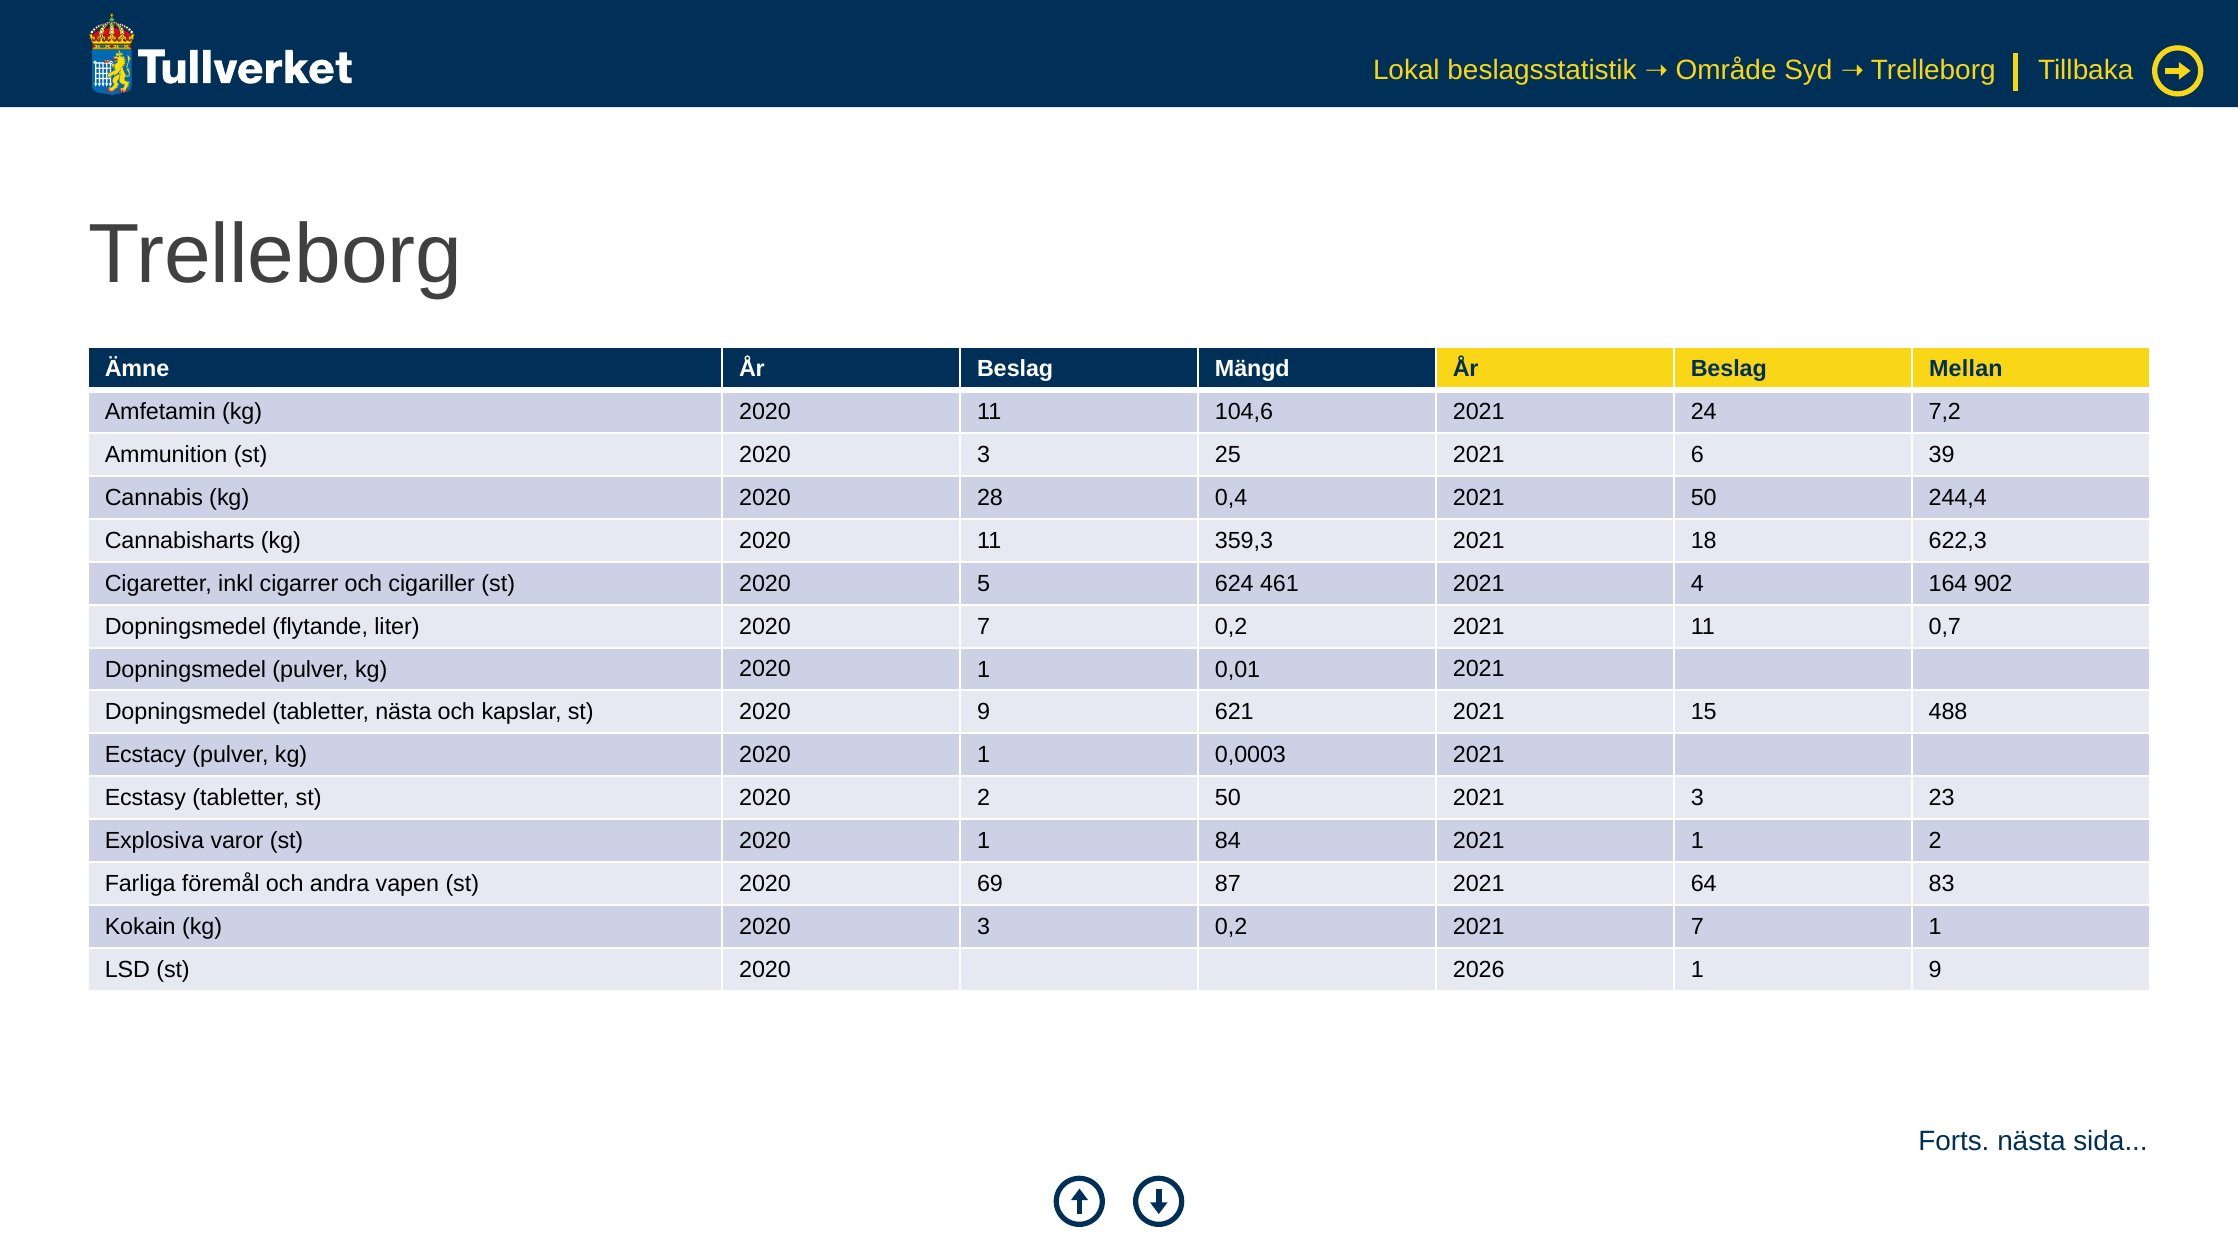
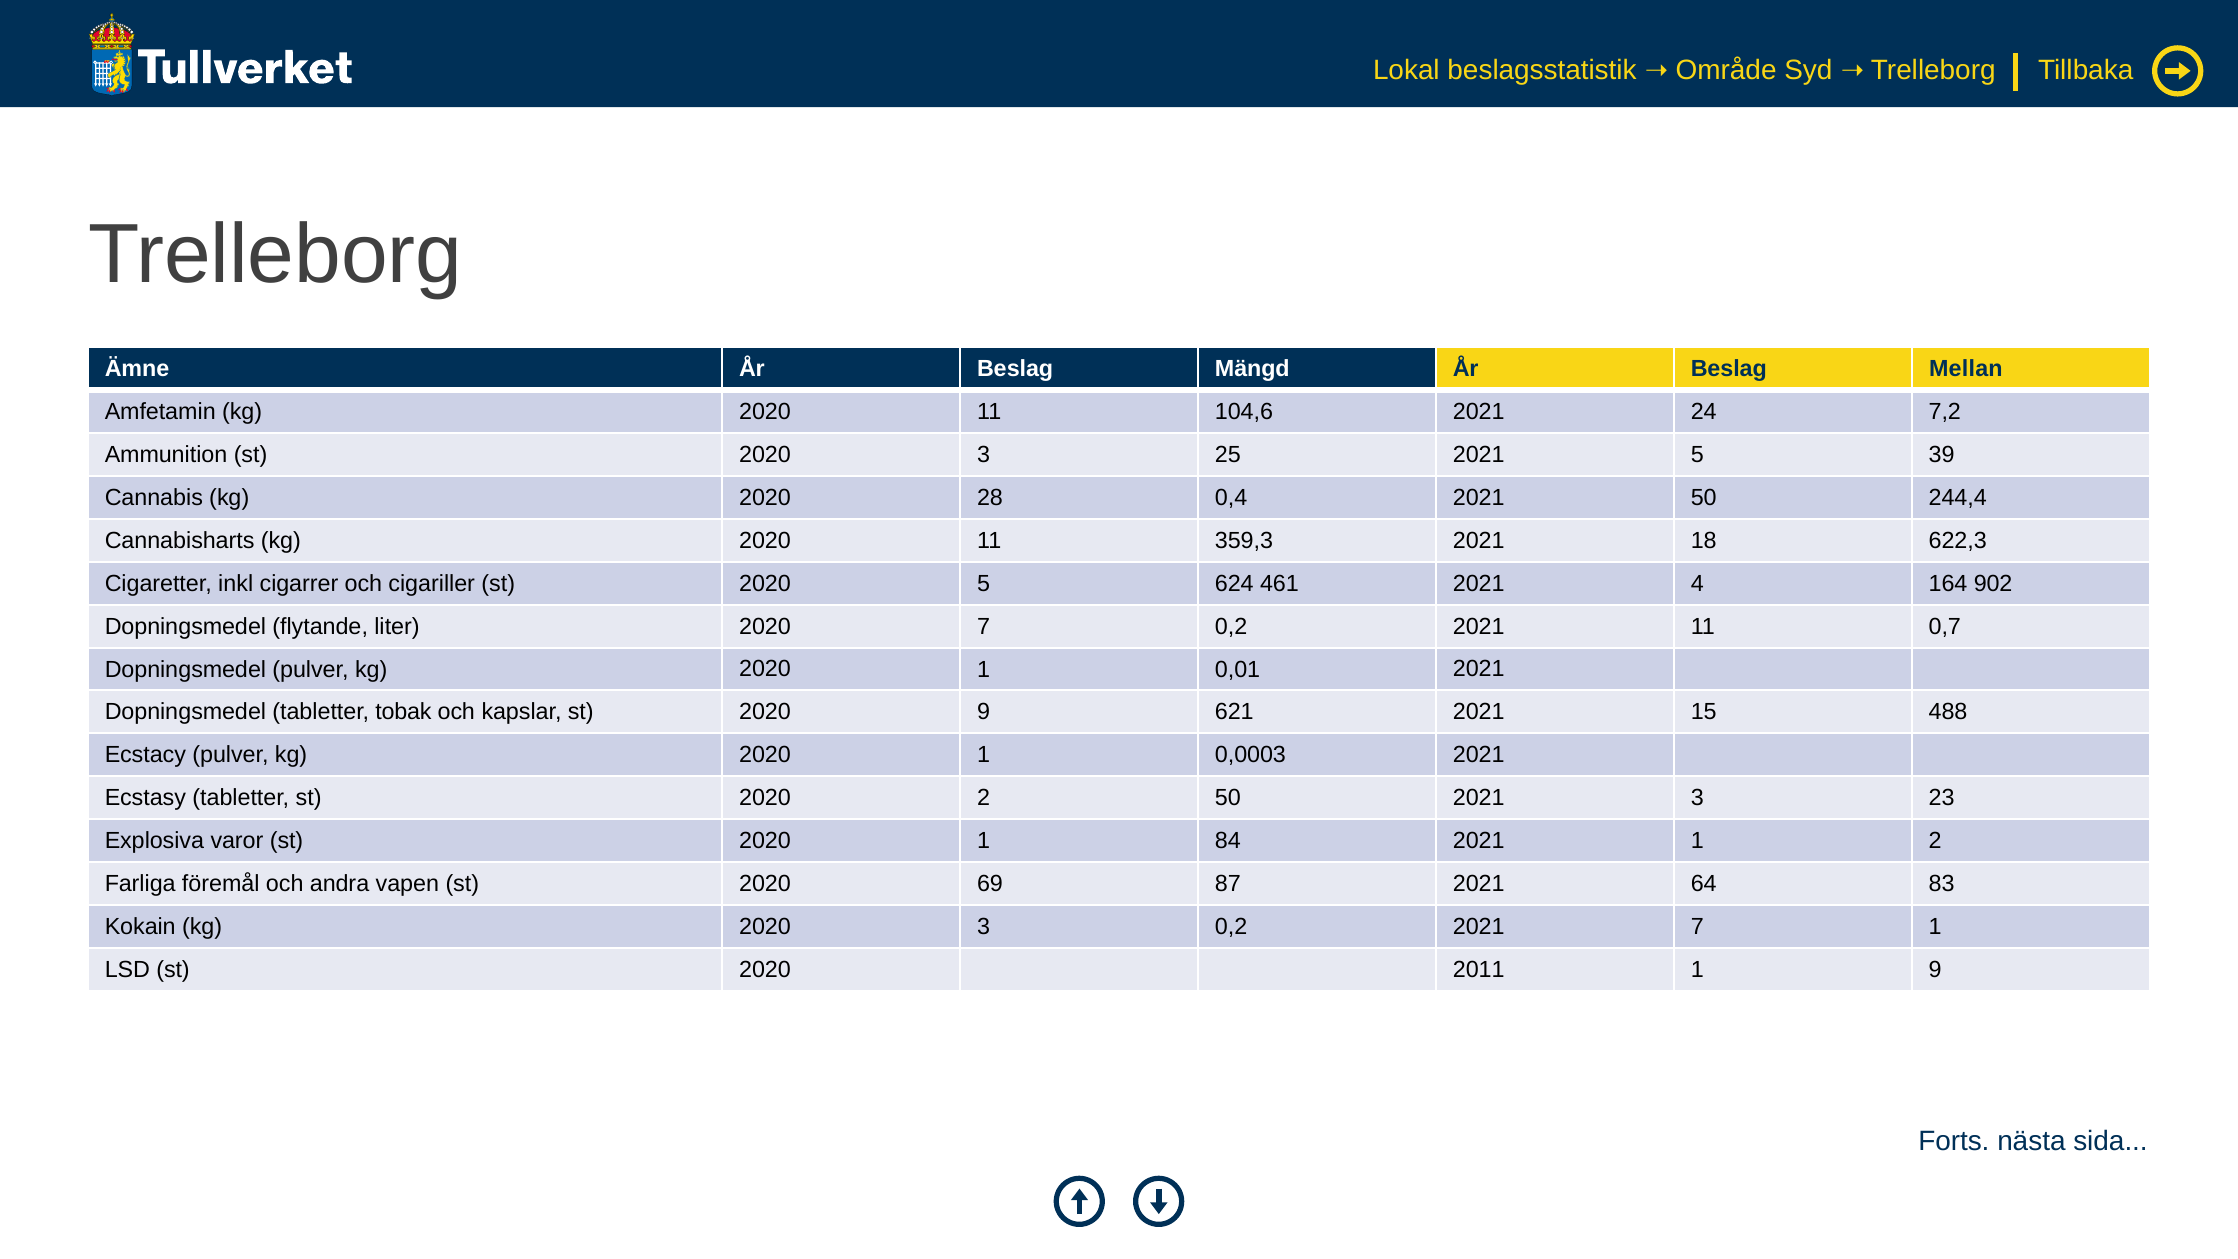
2021 6: 6 -> 5
tabletter nästa: nästa -> tobak
2026: 2026 -> 2011
